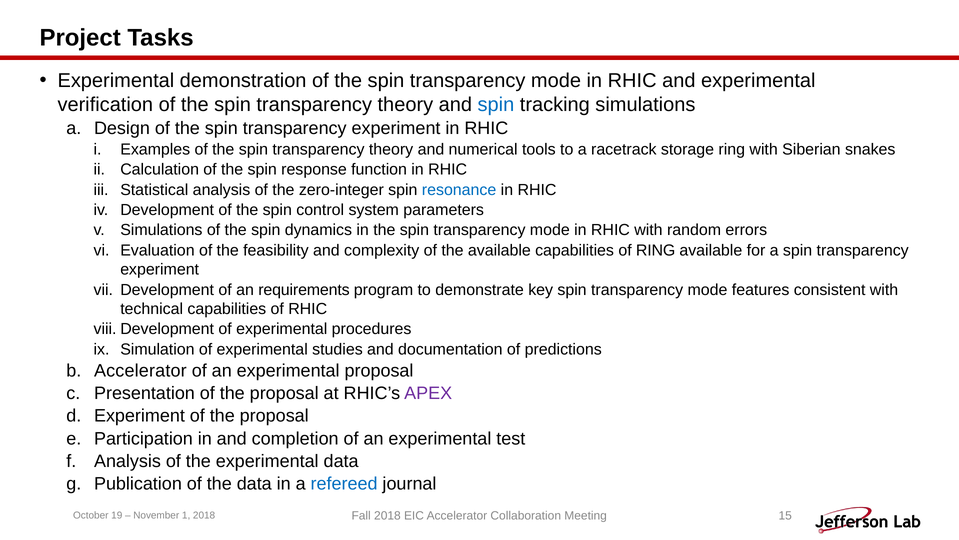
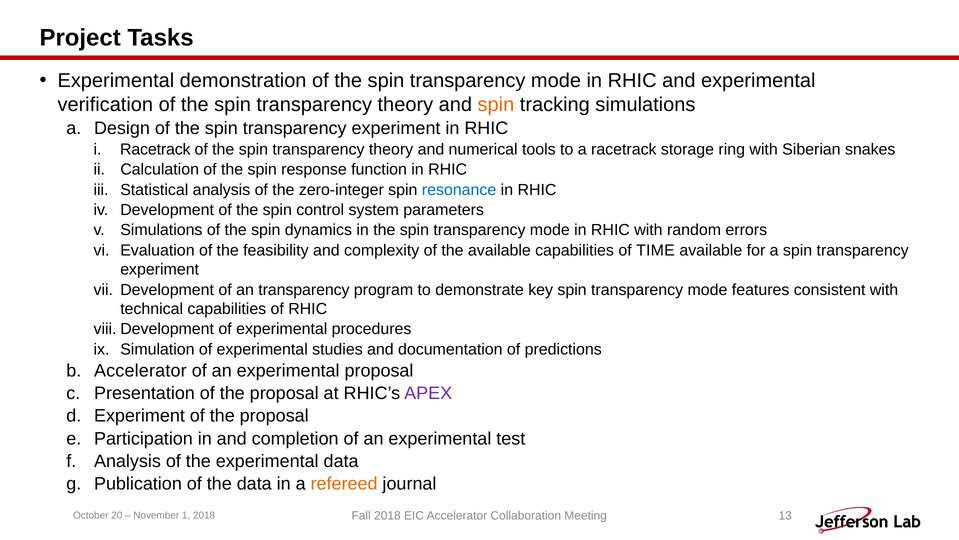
spin at (496, 104) colour: blue -> orange
Examples at (155, 149): Examples -> Racetrack
of RING: RING -> TIME
an requirements: requirements -> transparency
refereed colour: blue -> orange
15: 15 -> 13
19: 19 -> 20
